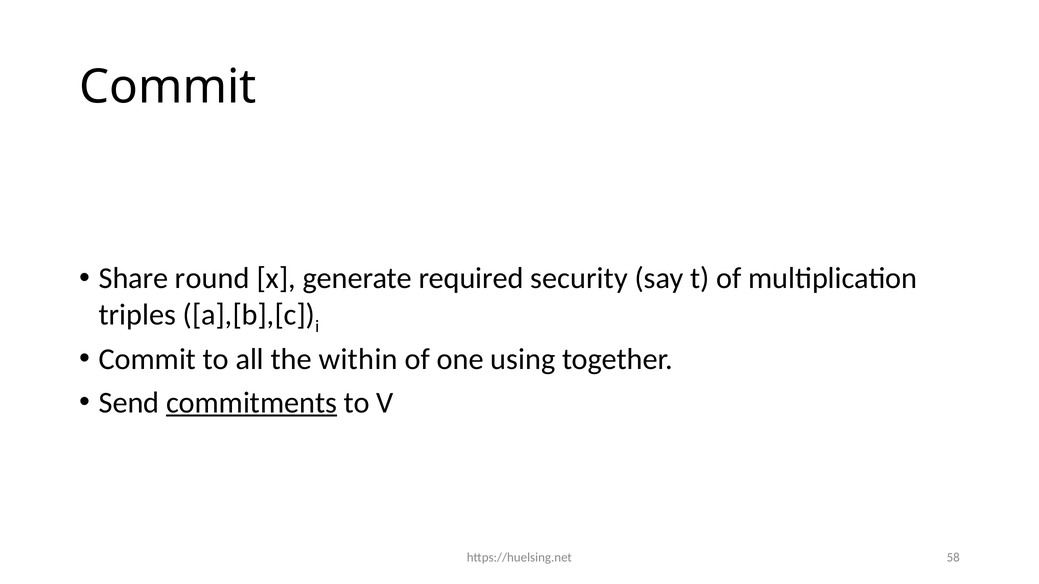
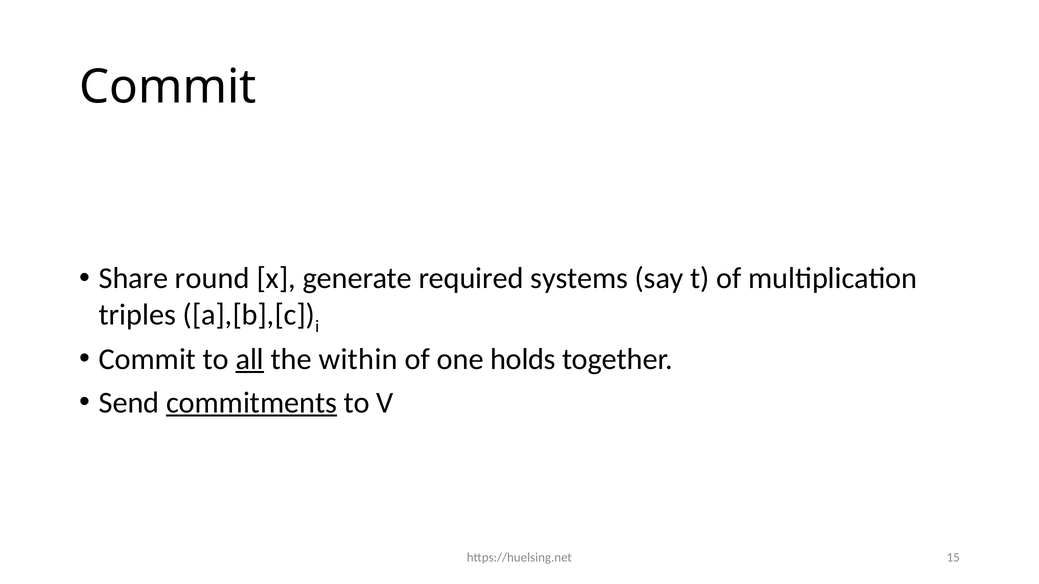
security: security -> systems
all underline: none -> present
using: using -> holds
58: 58 -> 15
